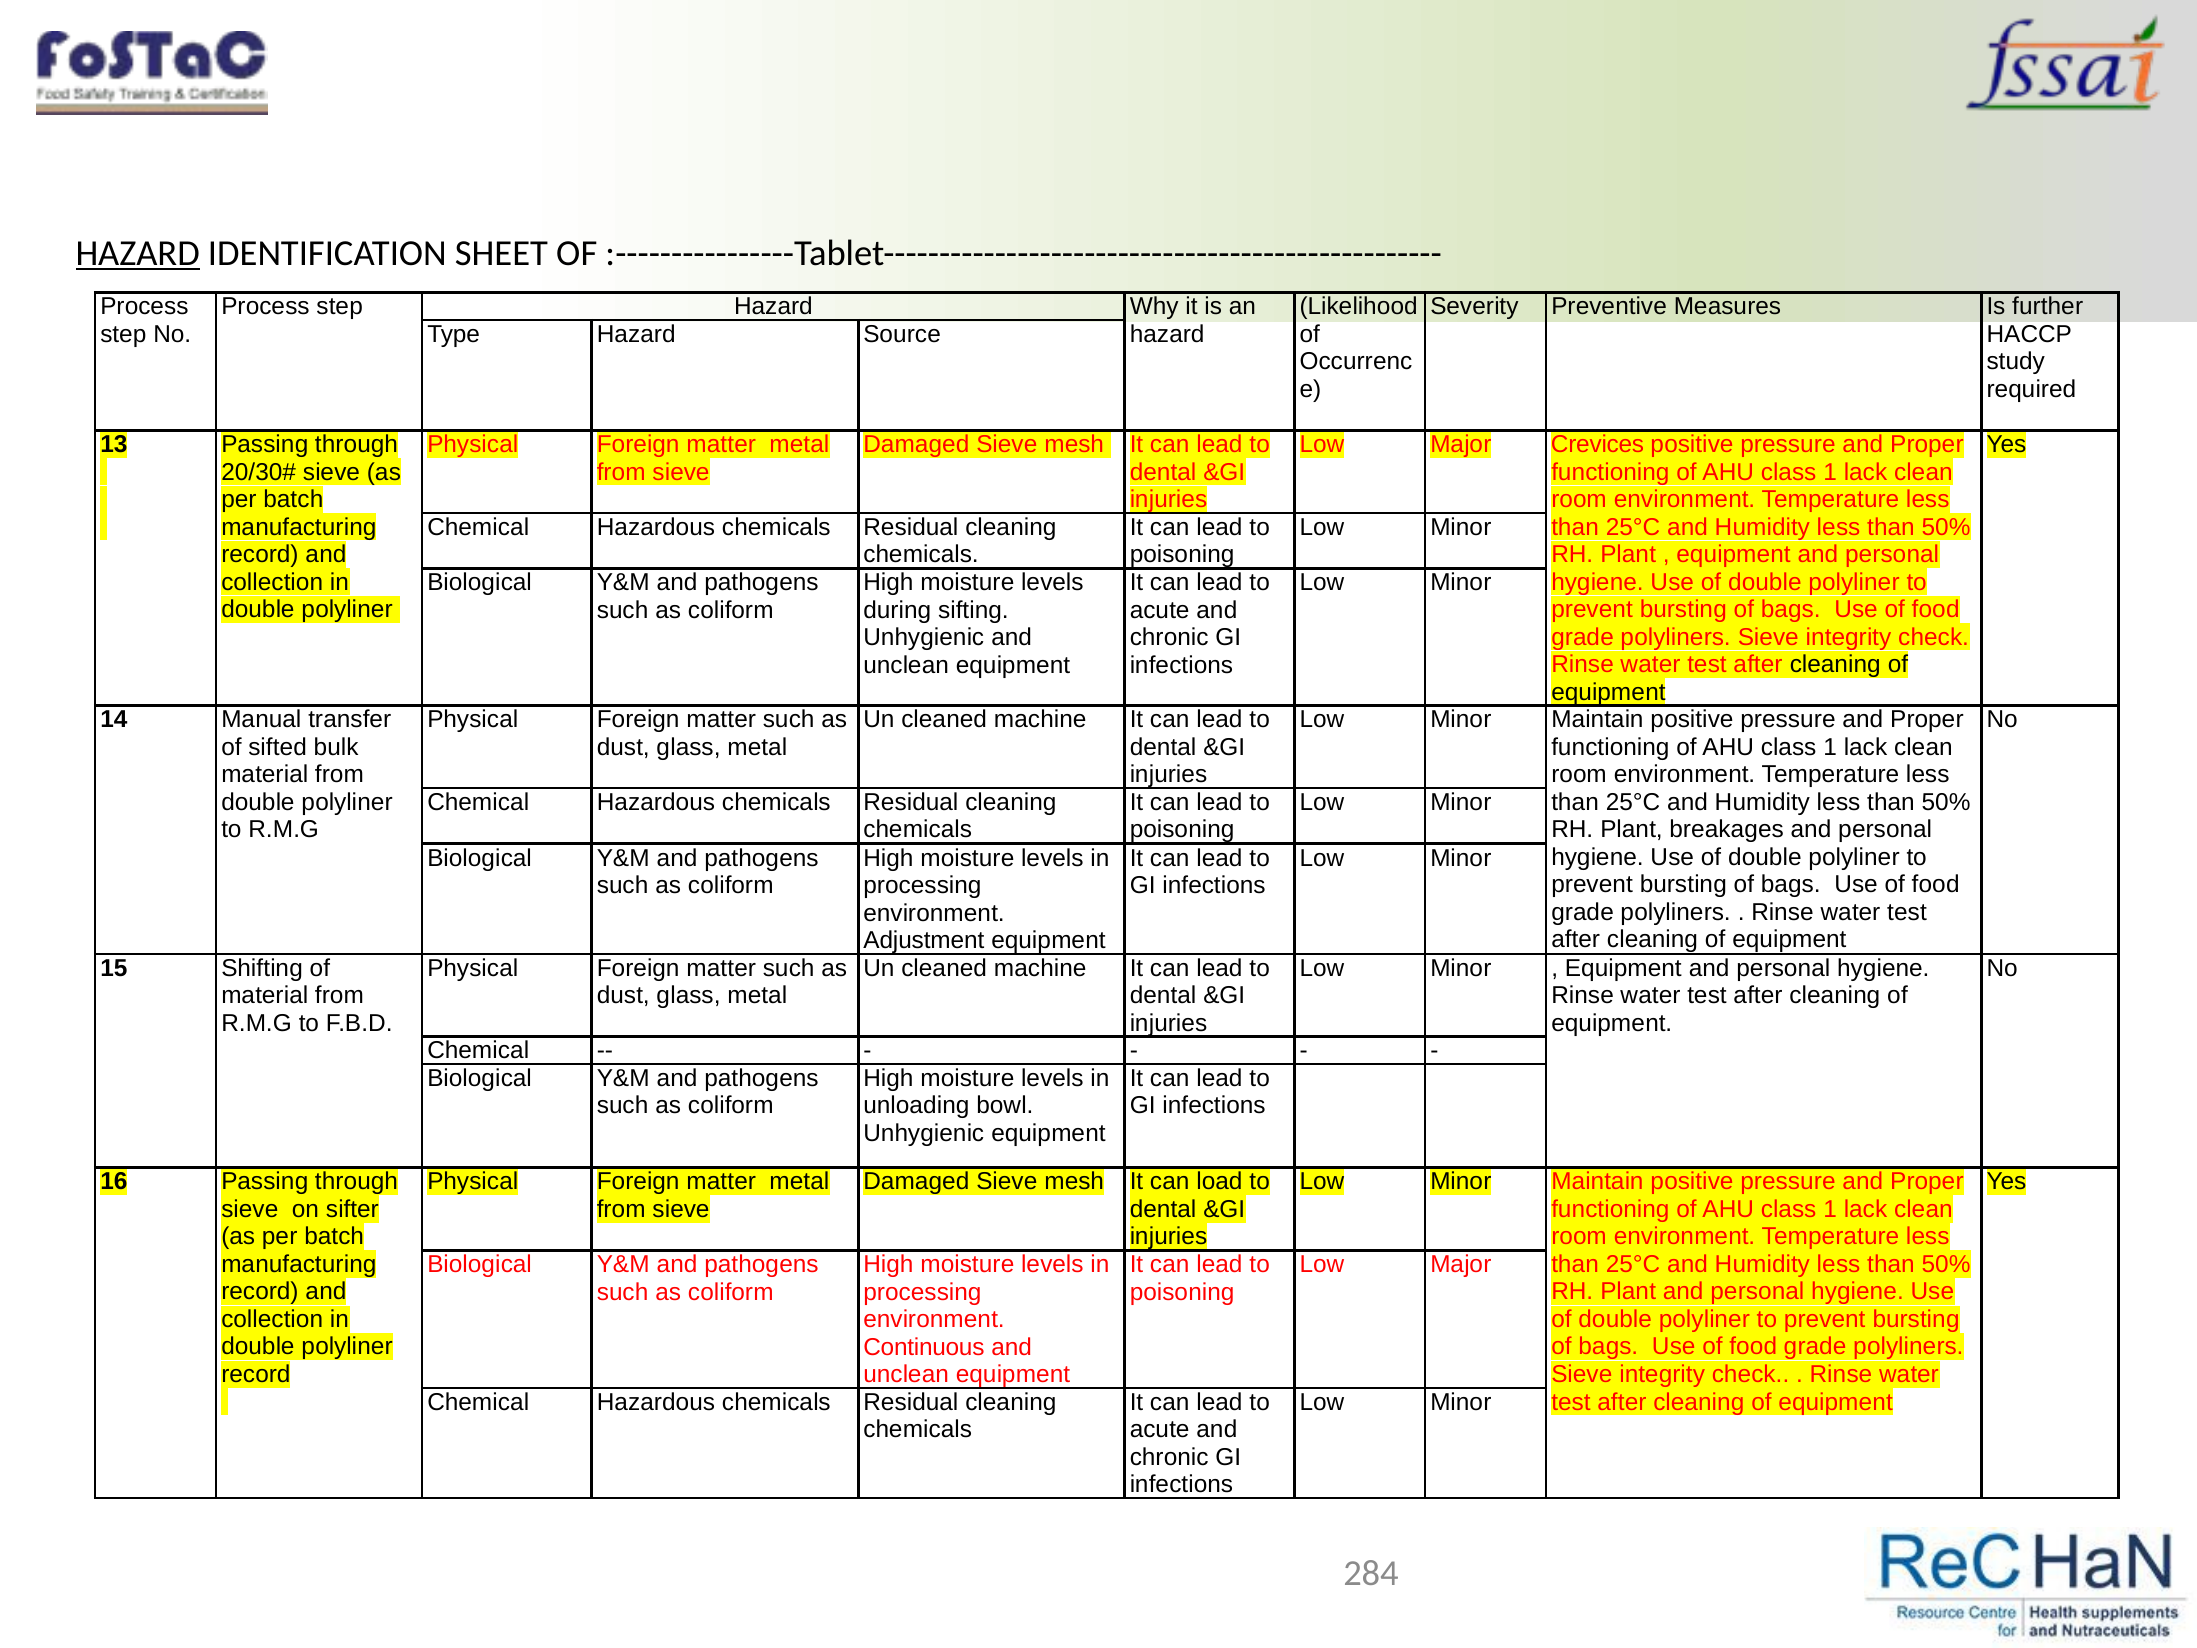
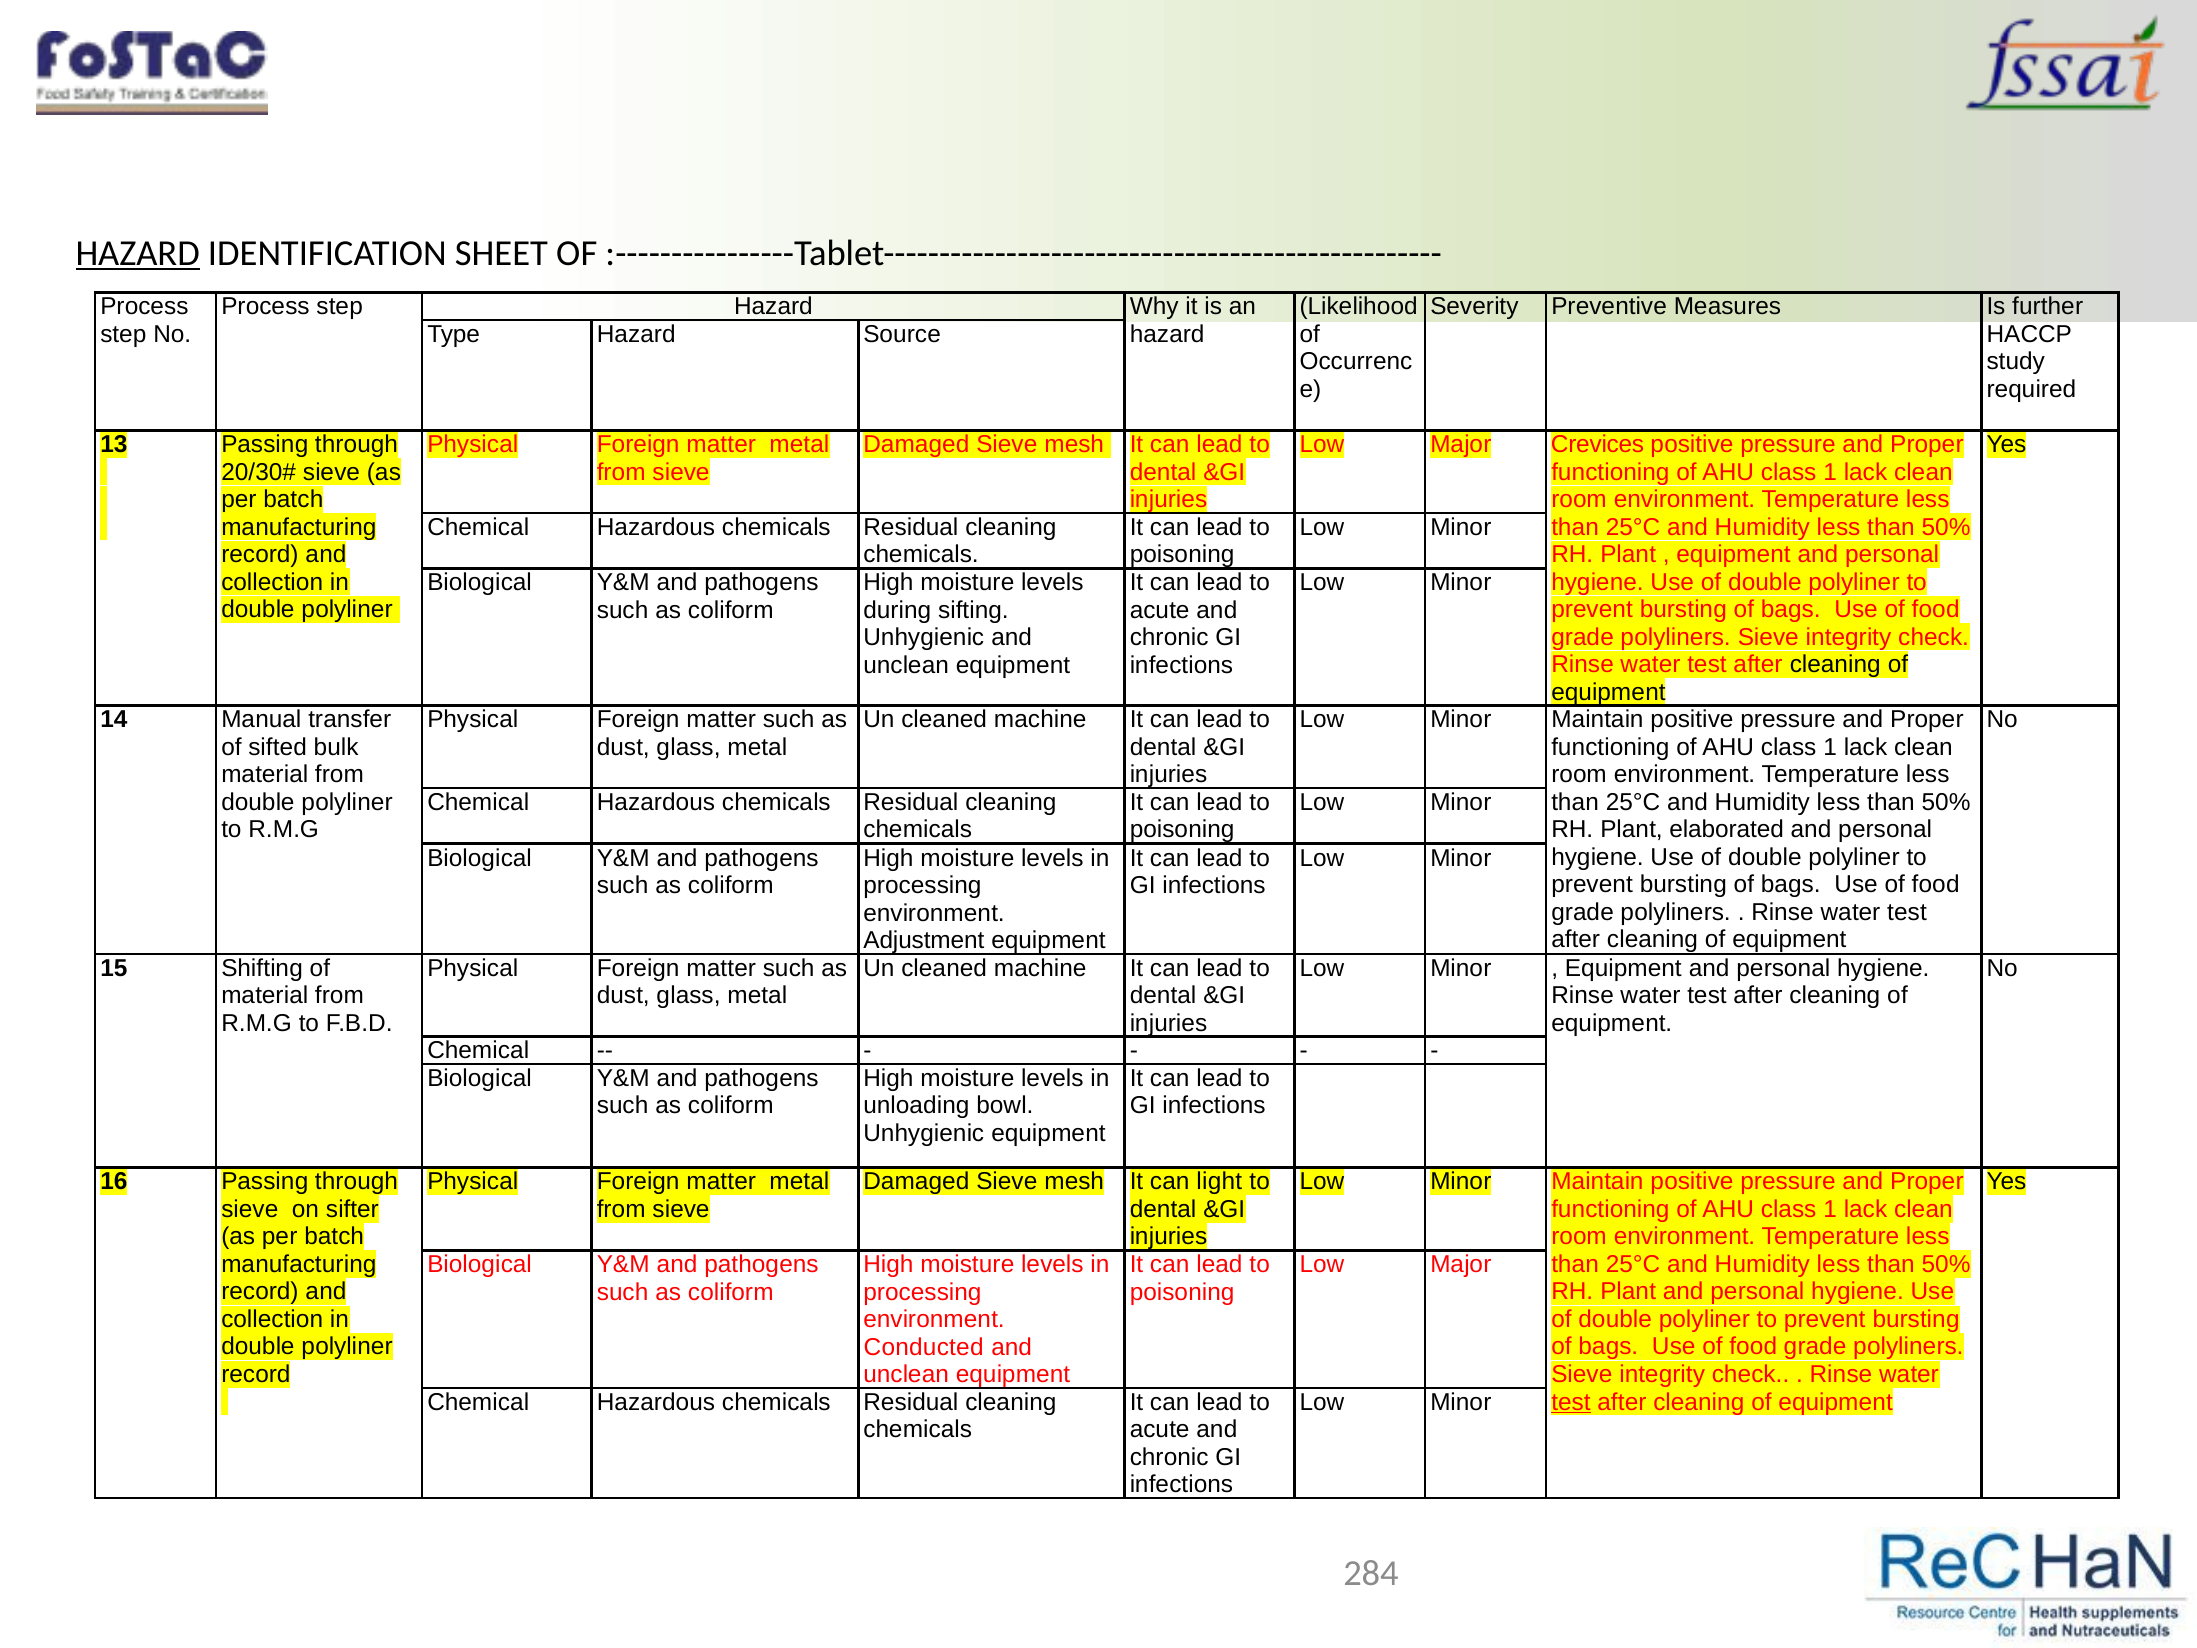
breakages: breakages -> elaborated
load: load -> light
Continuous: Continuous -> Conducted
test at (1571, 1402) underline: none -> present
